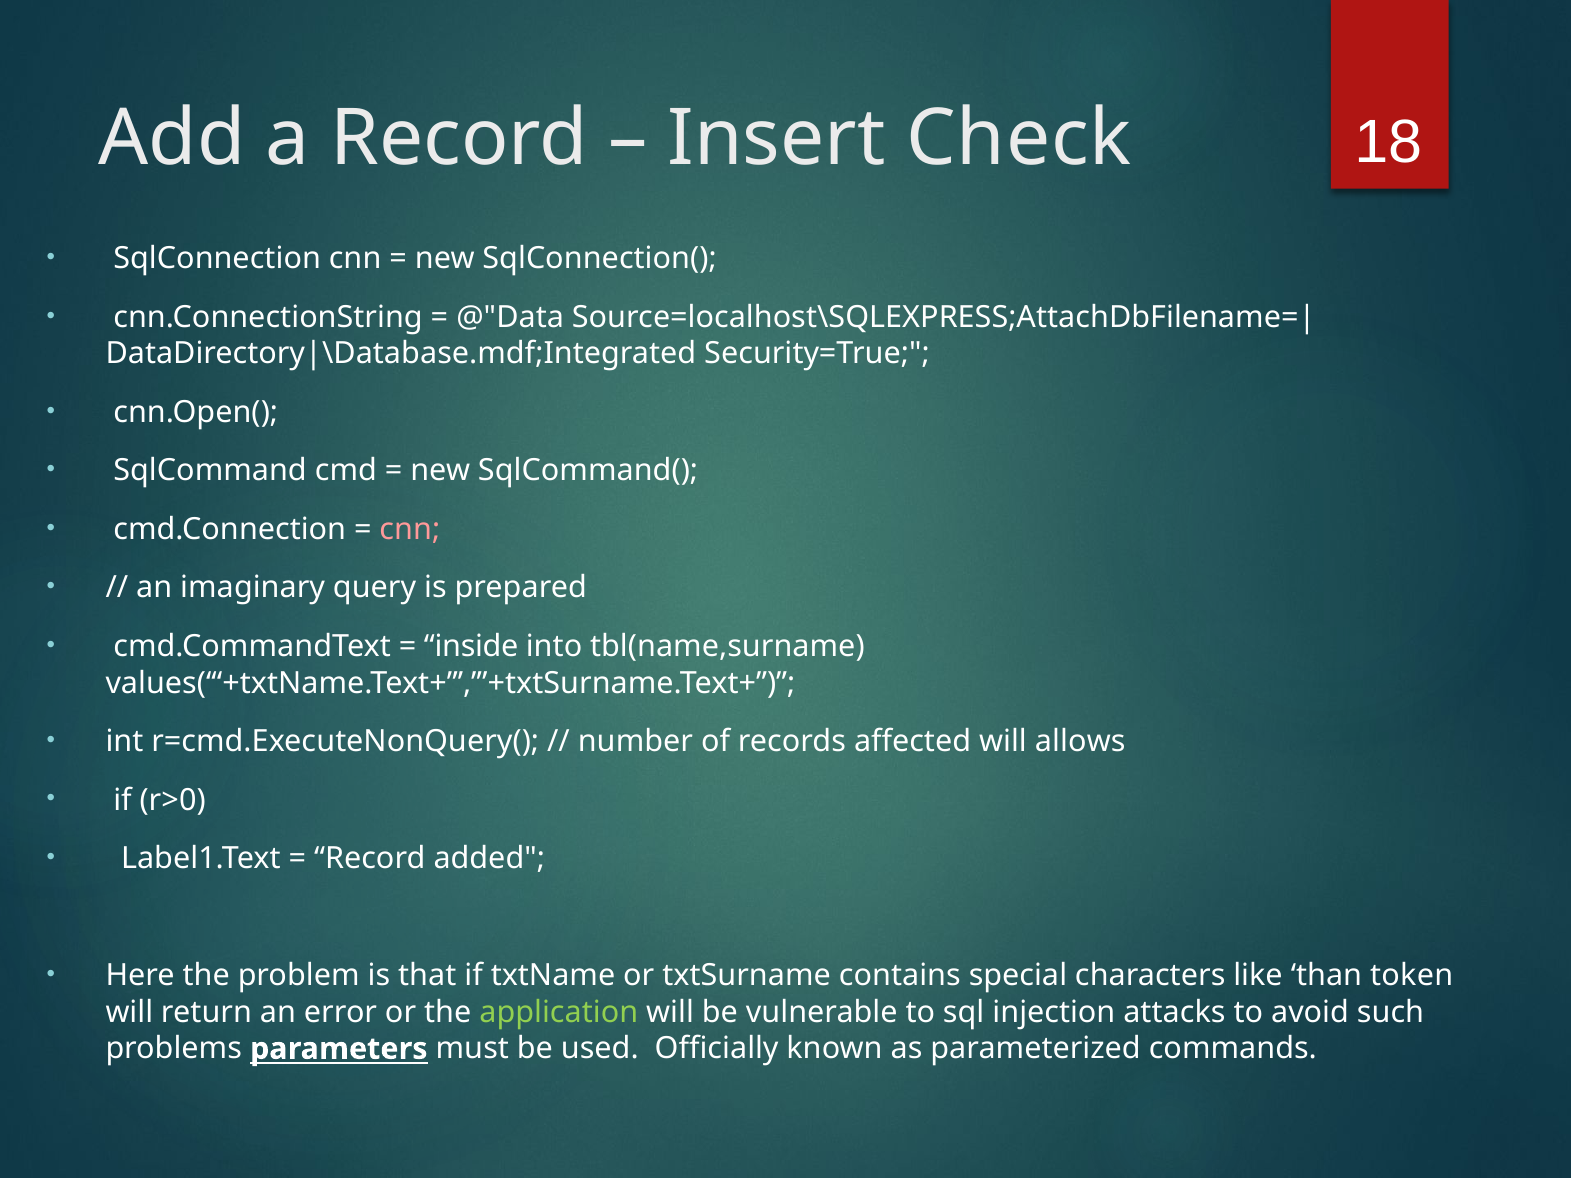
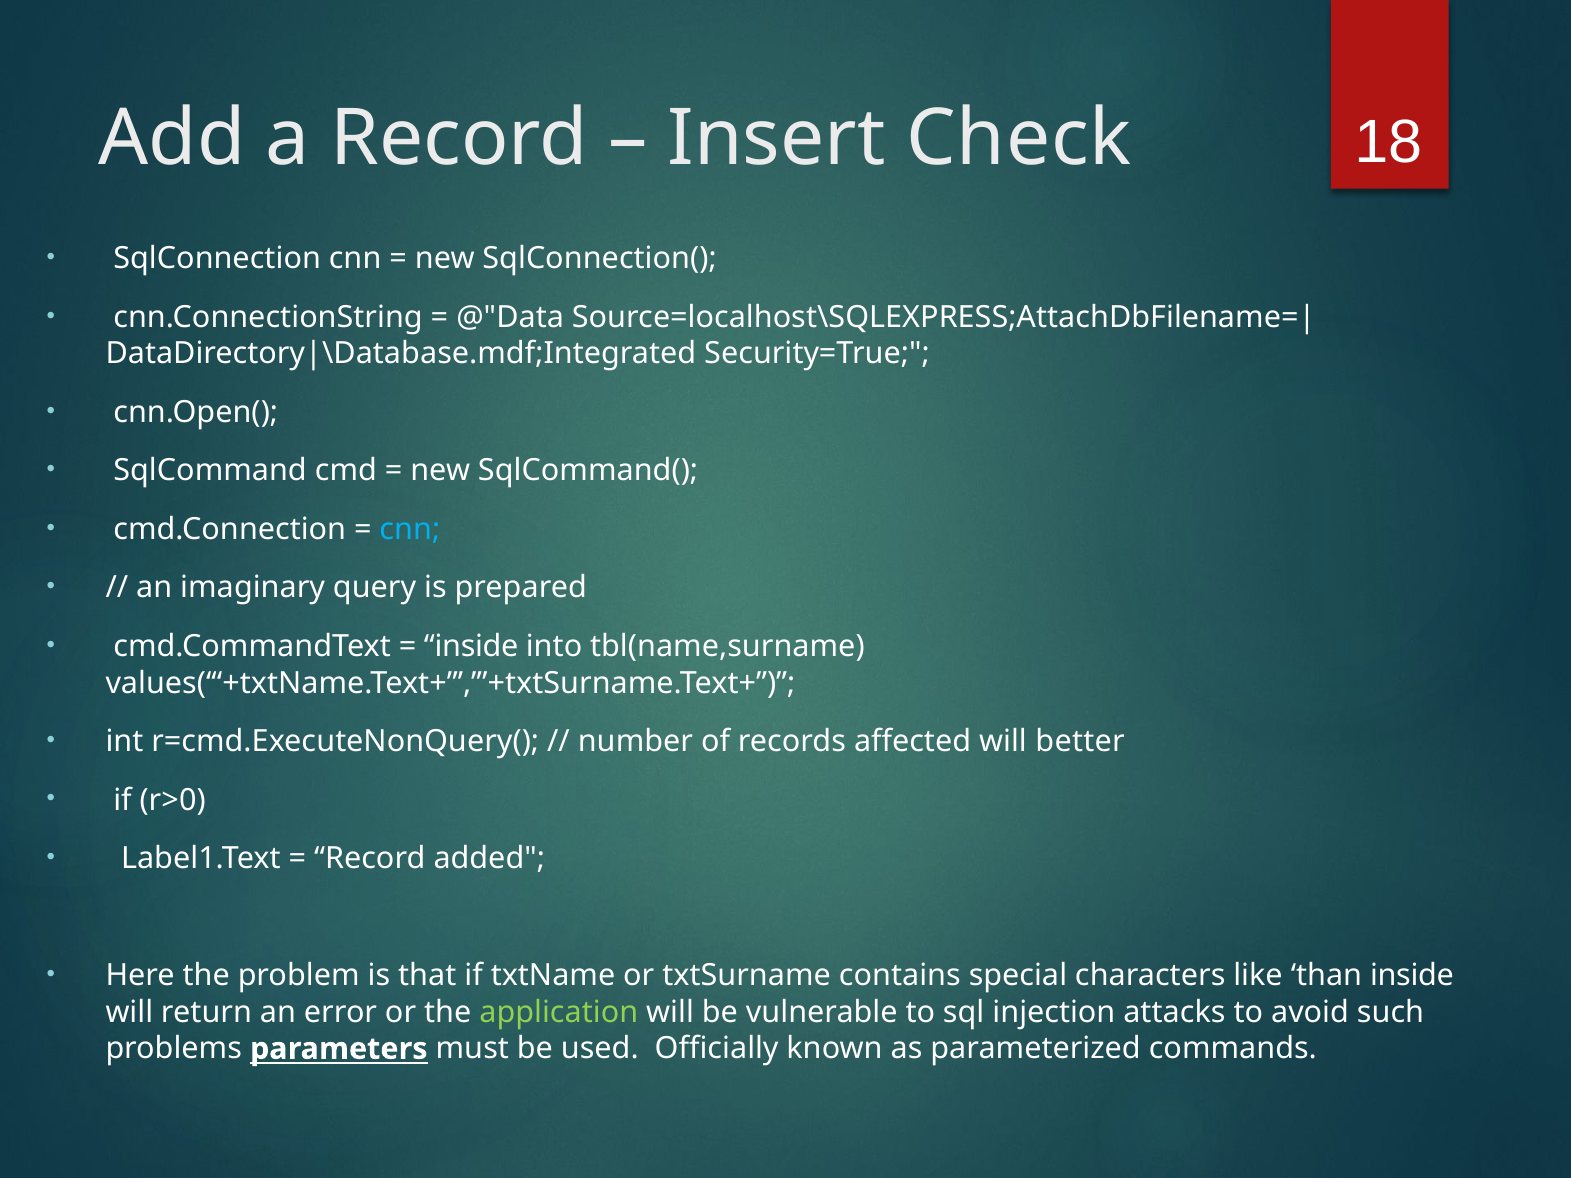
cnn at (410, 529) colour: pink -> light blue
allows: allows -> better
than token: token -> inside
